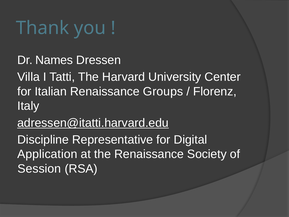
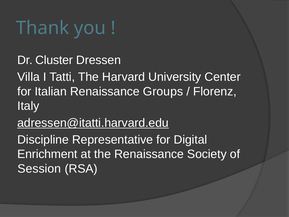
Names: Names -> Cluster
Application: Application -> Enrichment
